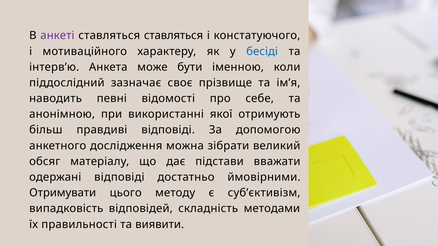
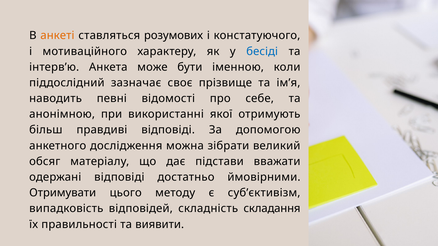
анкеті colour: purple -> orange
ставляться ставляться: ставляться -> розумових
методами: методами -> складання
